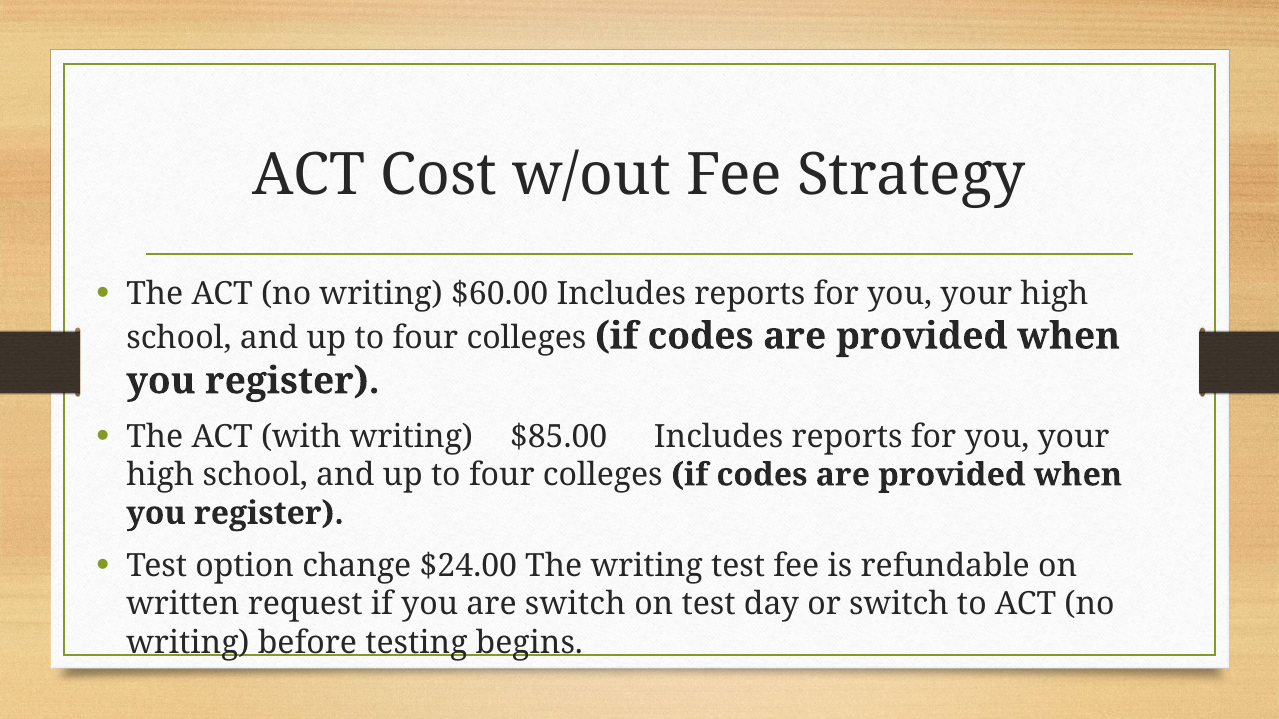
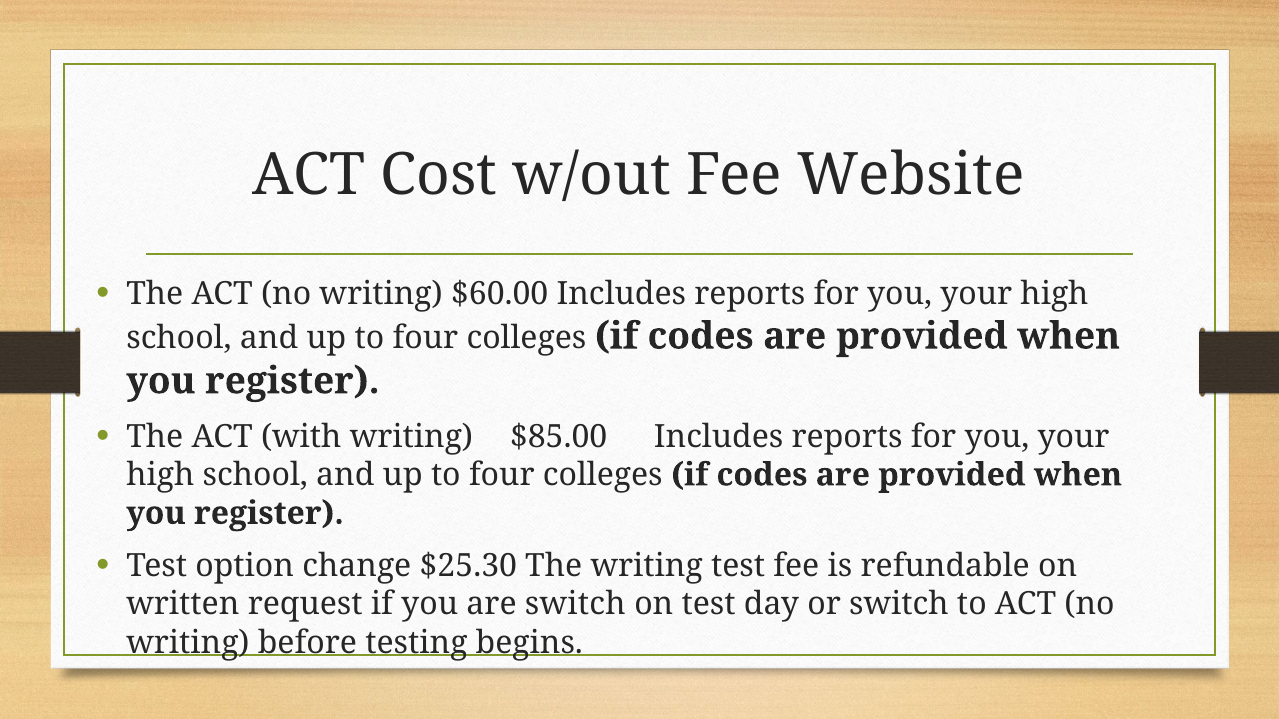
Strategy: Strategy -> Website
$24.00: $24.00 -> $25.30
